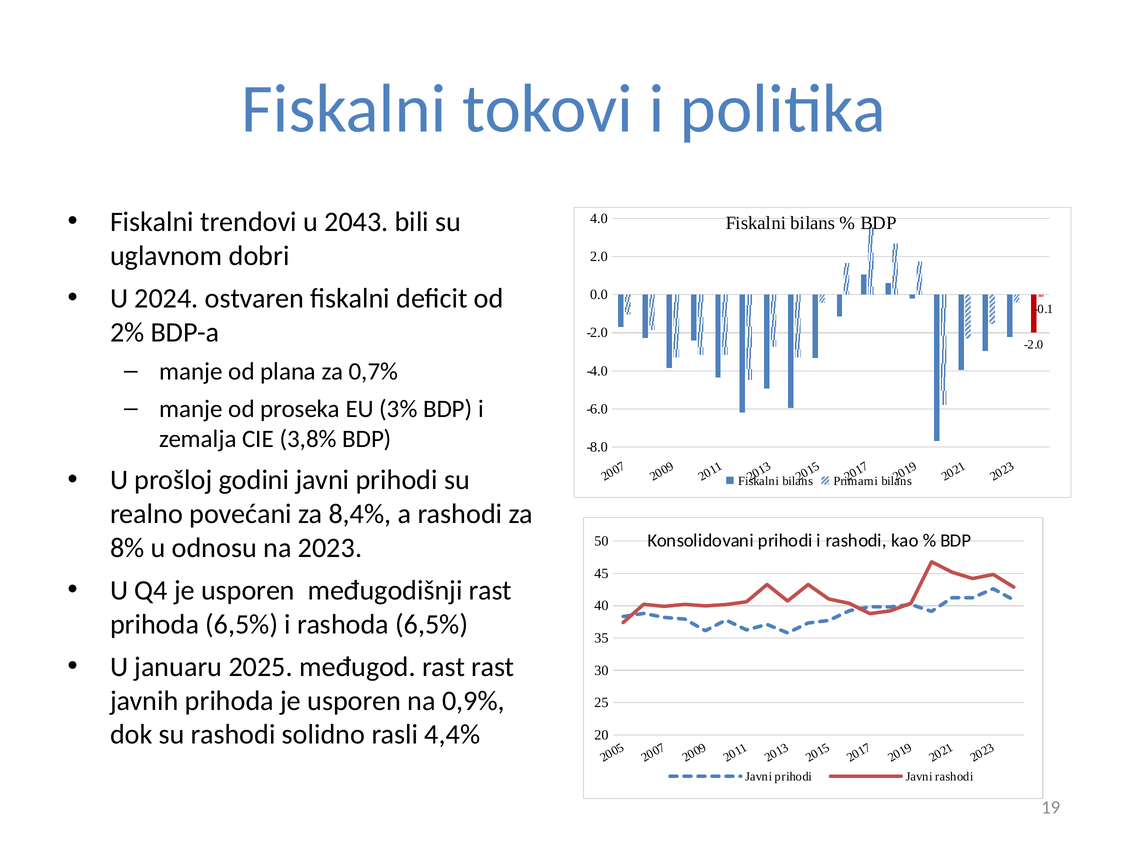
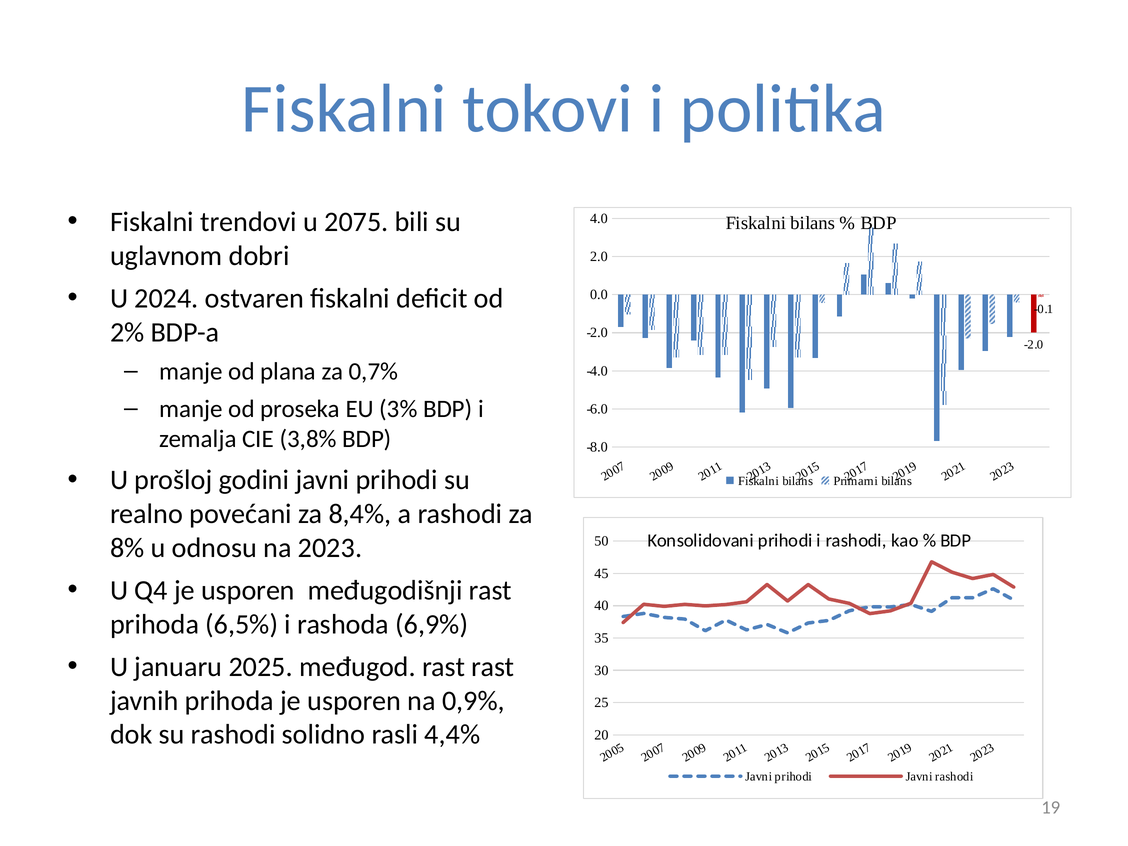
2043: 2043 -> 2075
rashoda 6,5%: 6,5% -> 6,9%
